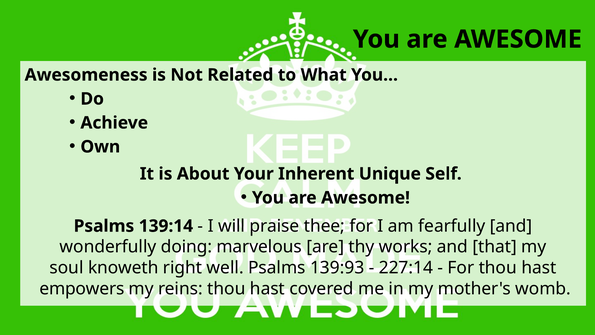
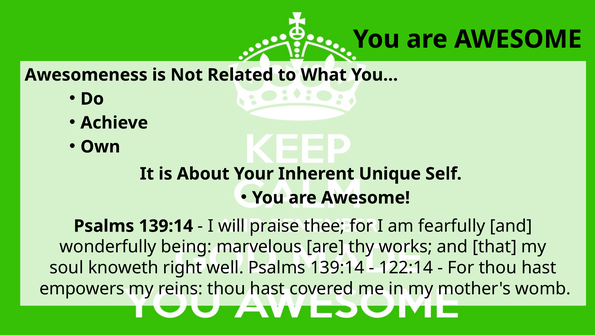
doing: doing -> being
well Psalms 139:93: 139:93 -> 139:14
227:14: 227:14 -> 122:14
